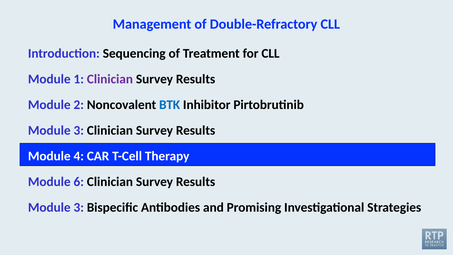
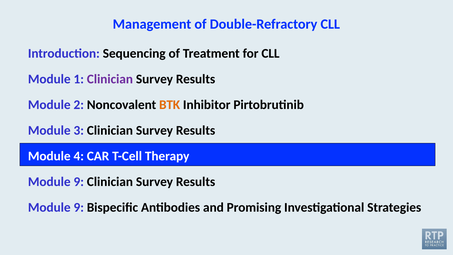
BTK colour: blue -> orange
6 at (79, 182): 6 -> 9
3 at (79, 207): 3 -> 9
